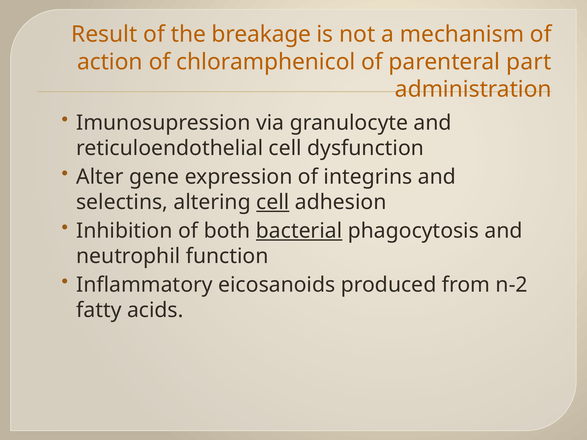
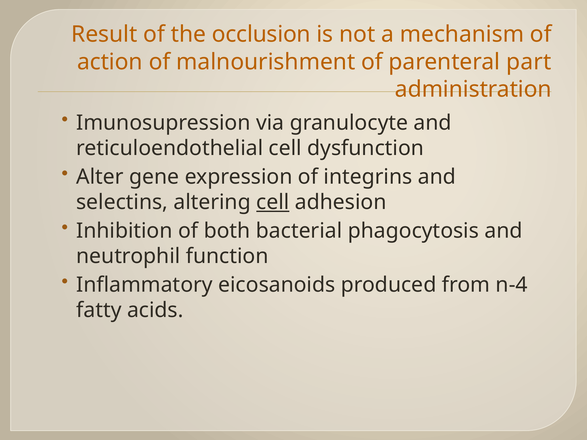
breakage: breakage -> occlusion
chloramphenicol: chloramphenicol -> malnourishment
bacterial underline: present -> none
n-2: n-2 -> n-4
